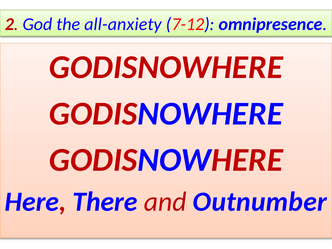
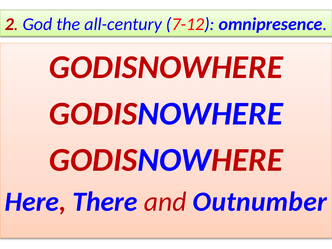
all-anxiety: all-anxiety -> all-century
